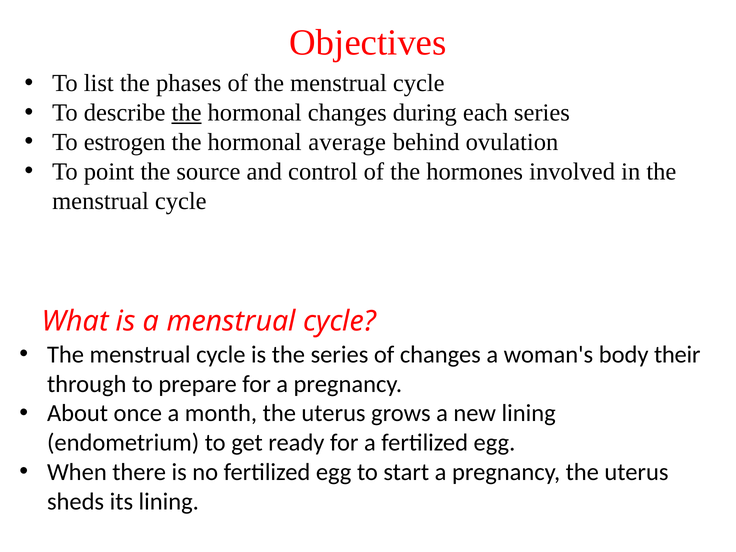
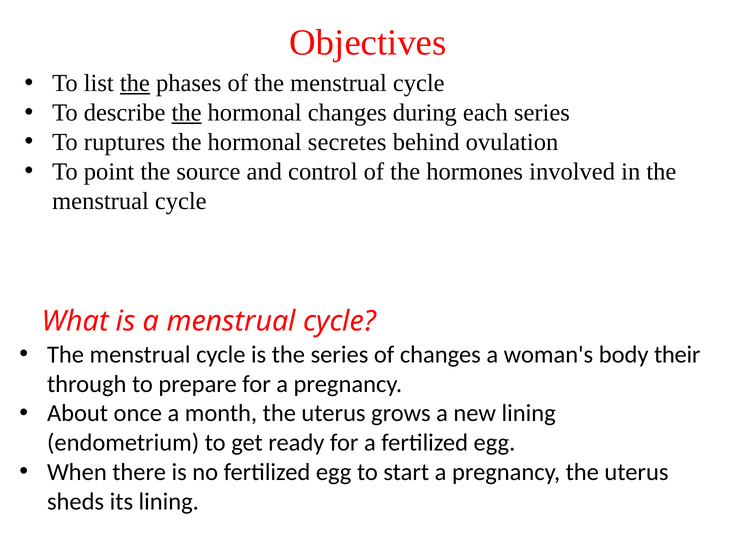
the at (135, 83) underline: none -> present
estrogen: estrogen -> ruptures
average: average -> secretes
